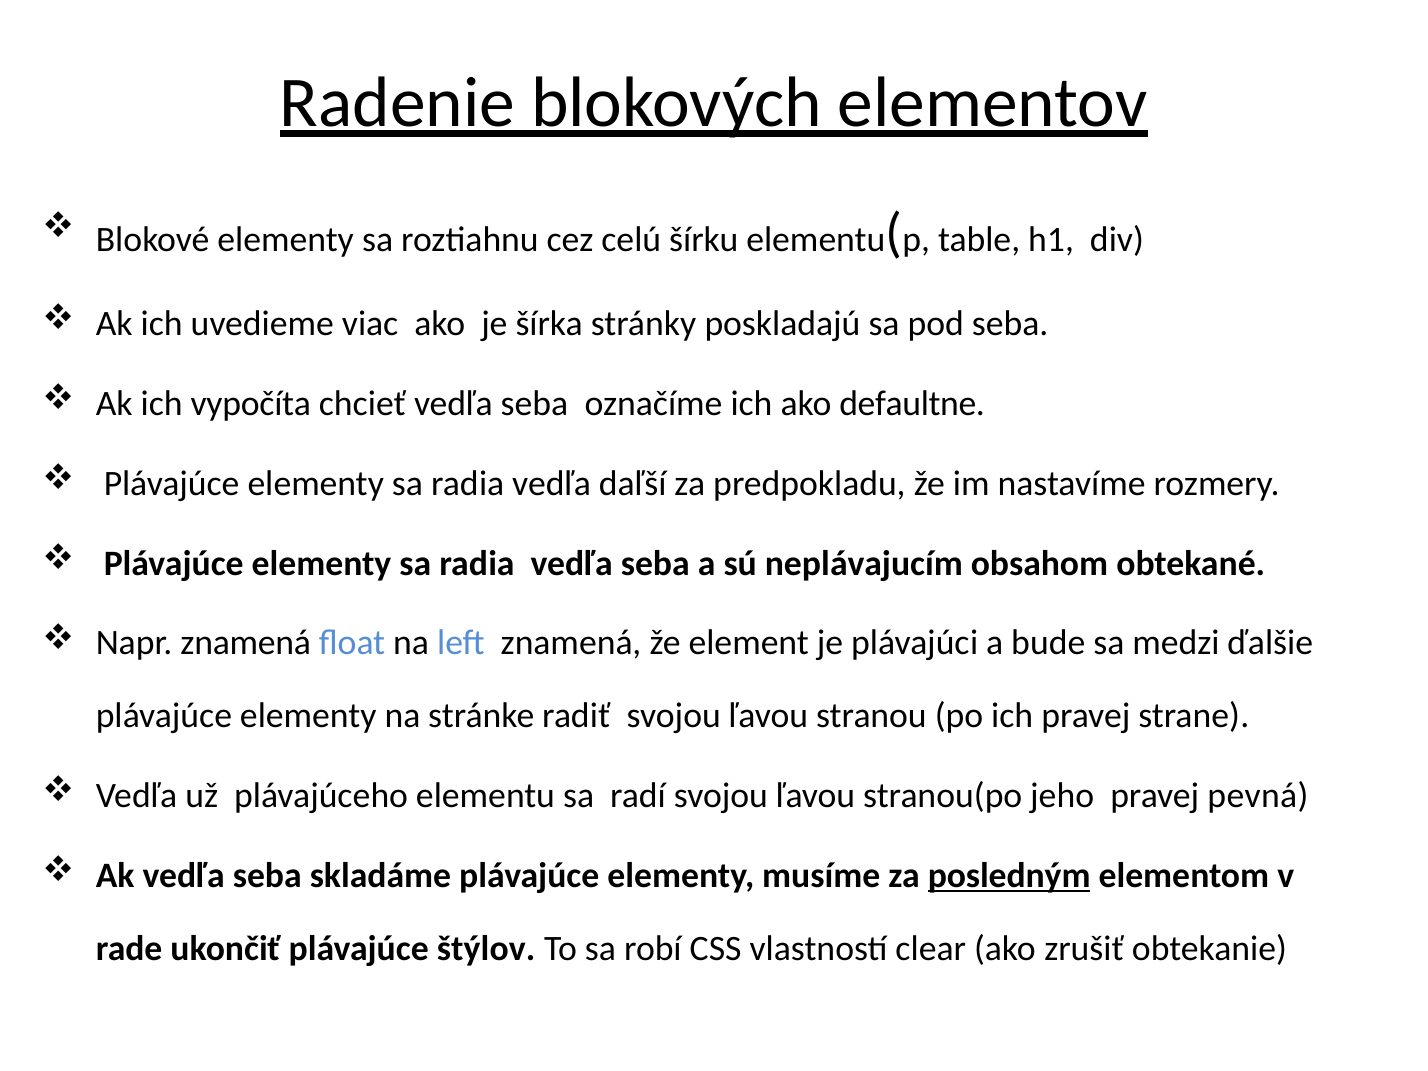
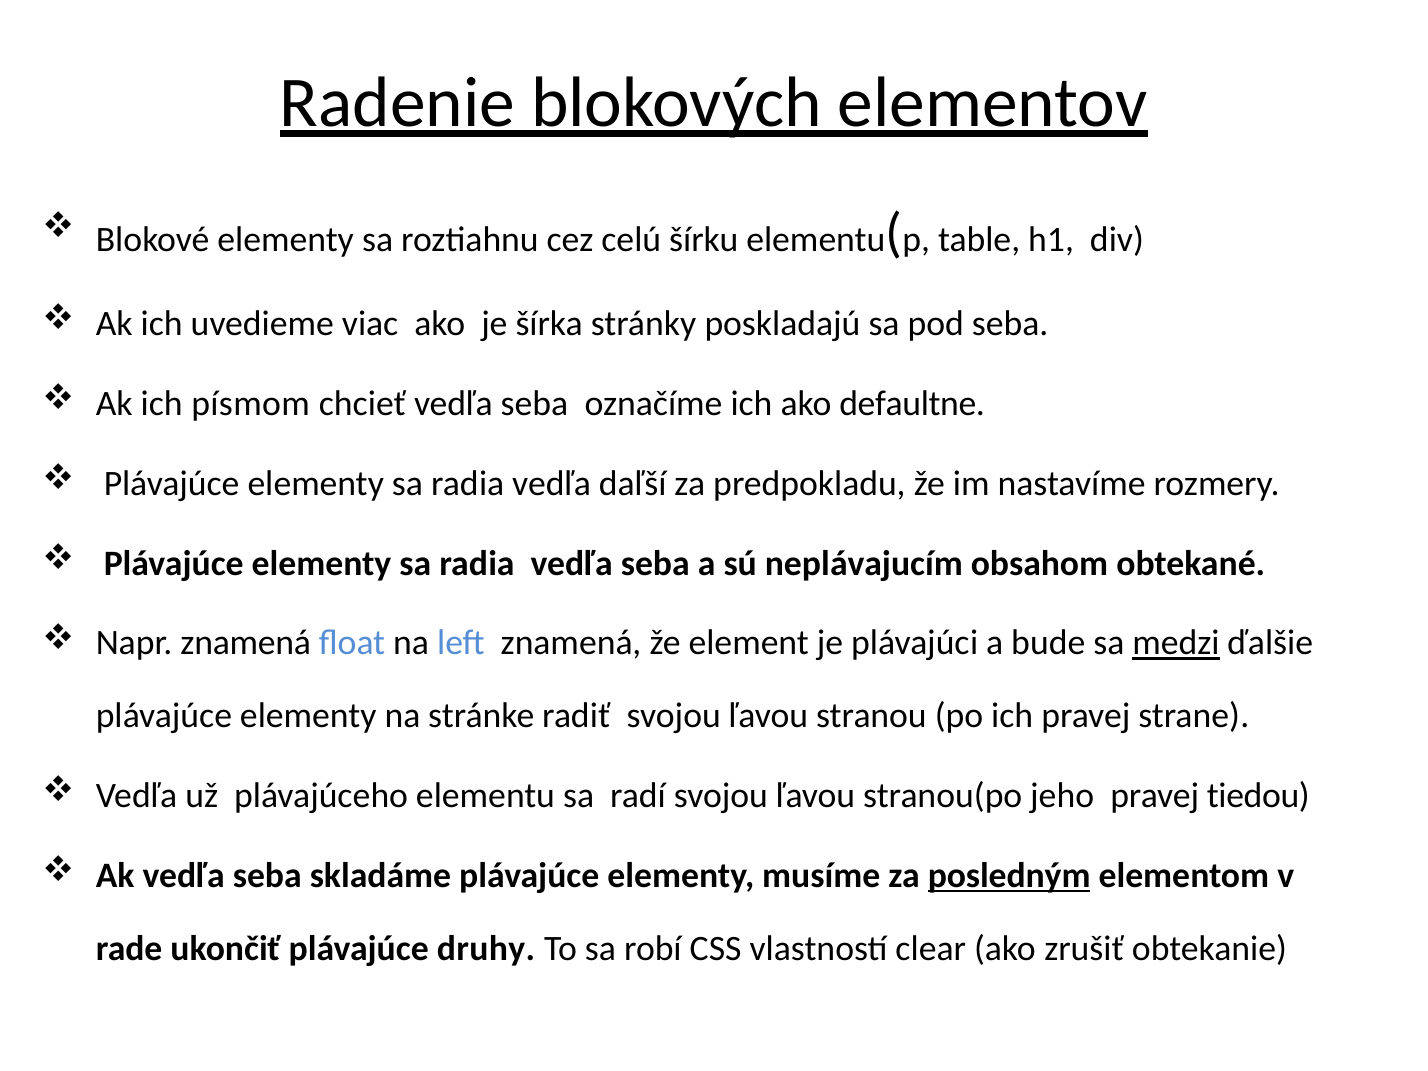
vypočíta: vypočíta -> písmom
medzi underline: none -> present
pevná: pevná -> tiedou
štýlov: štýlov -> druhy
